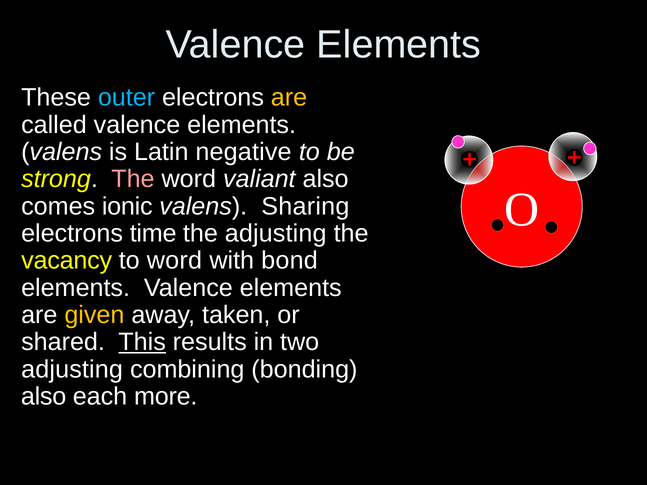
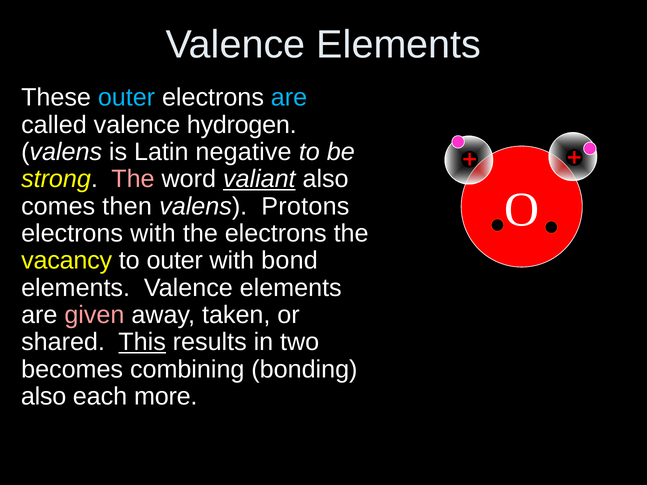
are at (289, 98) colour: yellow -> light blue
called valence elements: elements -> hydrogen
valiant underline: none -> present
ionic: ionic -> then
Sharing: Sharing -> Protons
electrons time: time -> with
the adjusting: adjusting -> electrons
to word: word -> outer
given colour: yellow -> pink
adjusting at (72, 369): adjusting -> becomes
